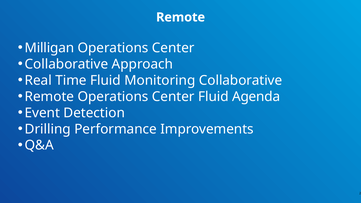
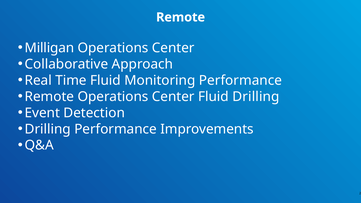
Monitoring Collaborative: Collaborative -> Performance
Fluid Agenda: Agenda -> Drilling
